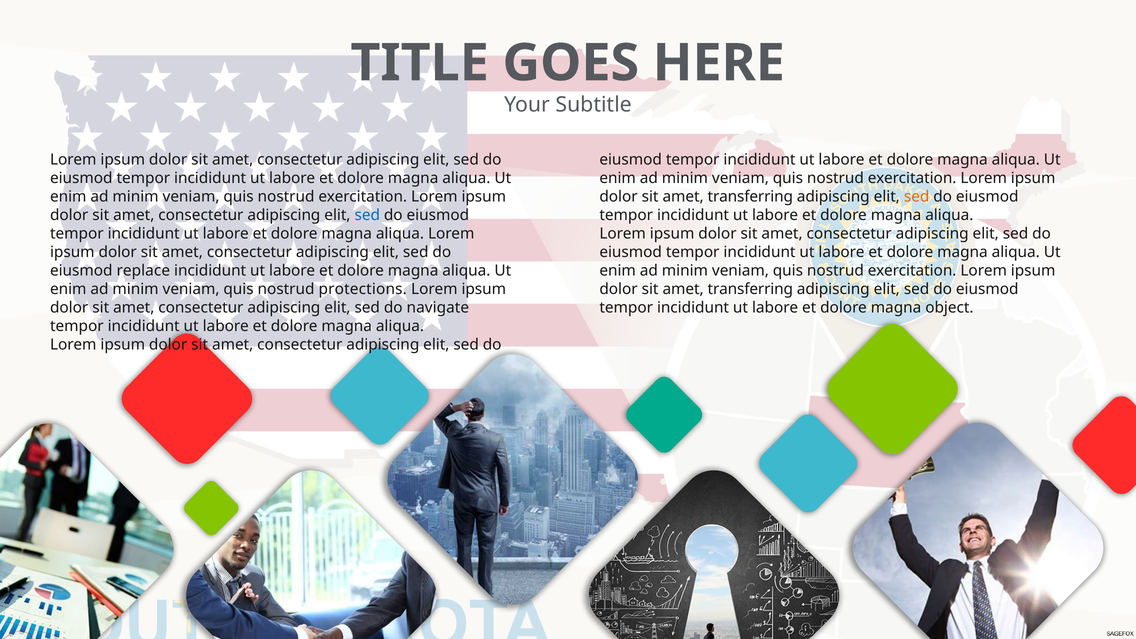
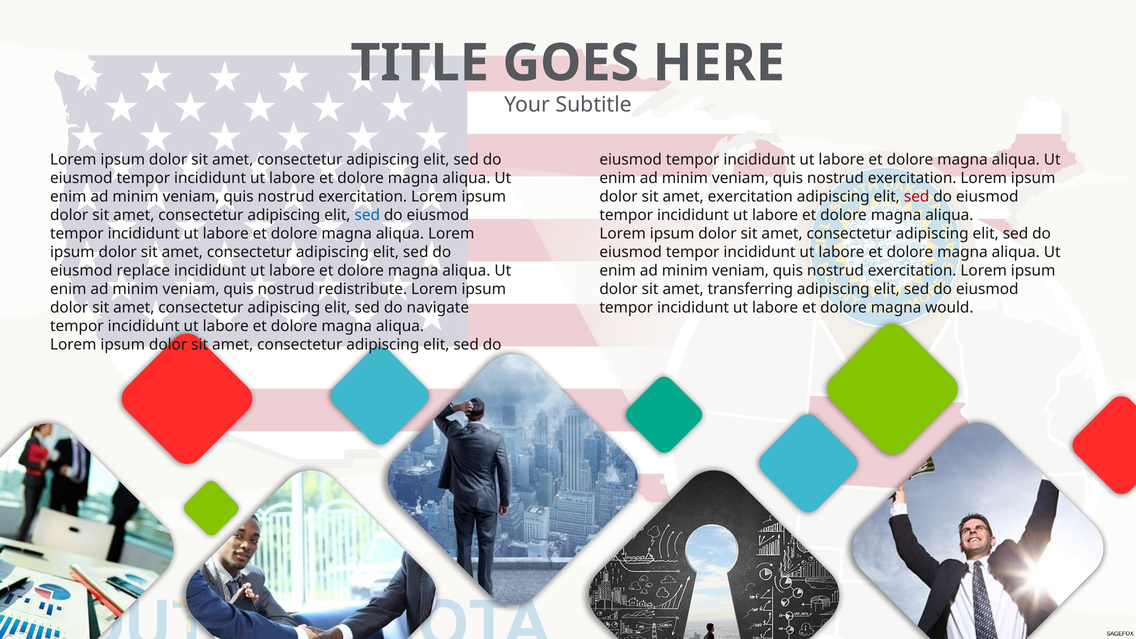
transferring at (750, 197): transferring -> exercitation
sed at (917, 197) colour: orange -> red
protections: protections -> redistribute
object: object -> would
